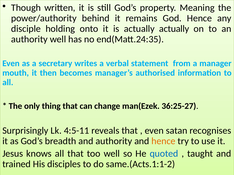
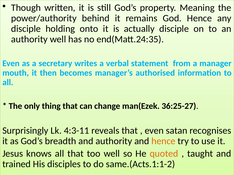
actually actually: actually -> disciple
4:5-11: 4:5-11 -> 4:3-11
quoted colour: blue -> orange
